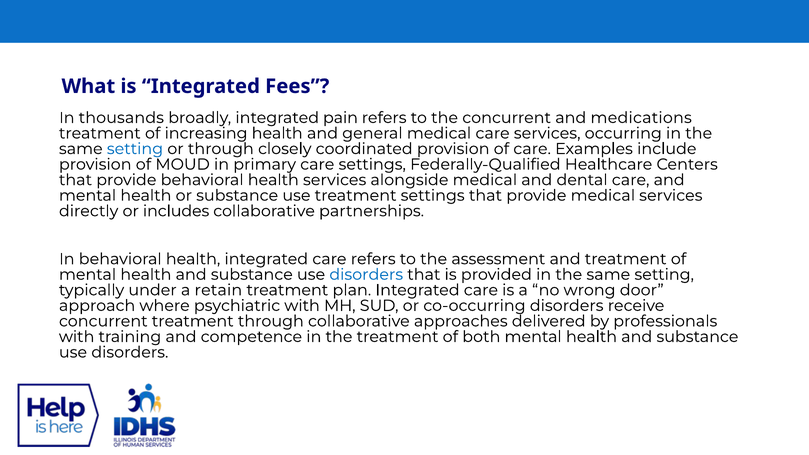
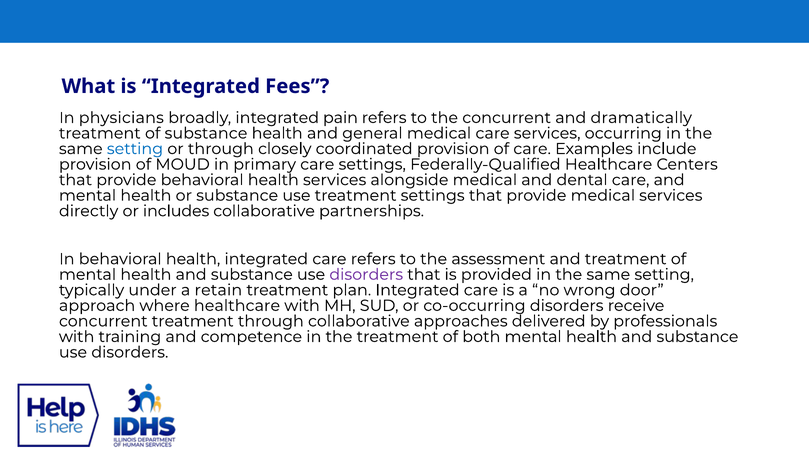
thousands: thousands -> physicians
medications: medications -> dramatically
of increasing: increasing -> substance
disorders at (366, 275) colour: blue -> purple
where psychiatric: psychiatric -> healthcare
